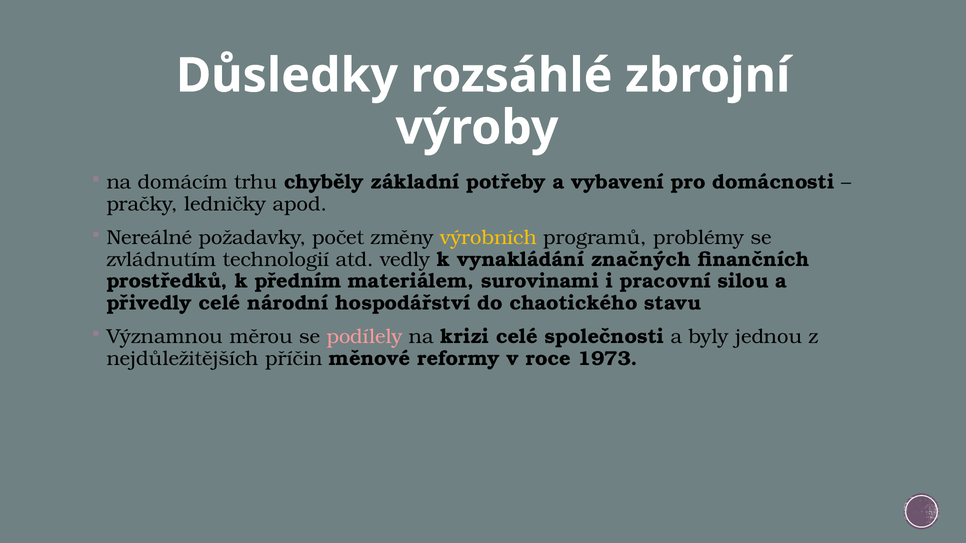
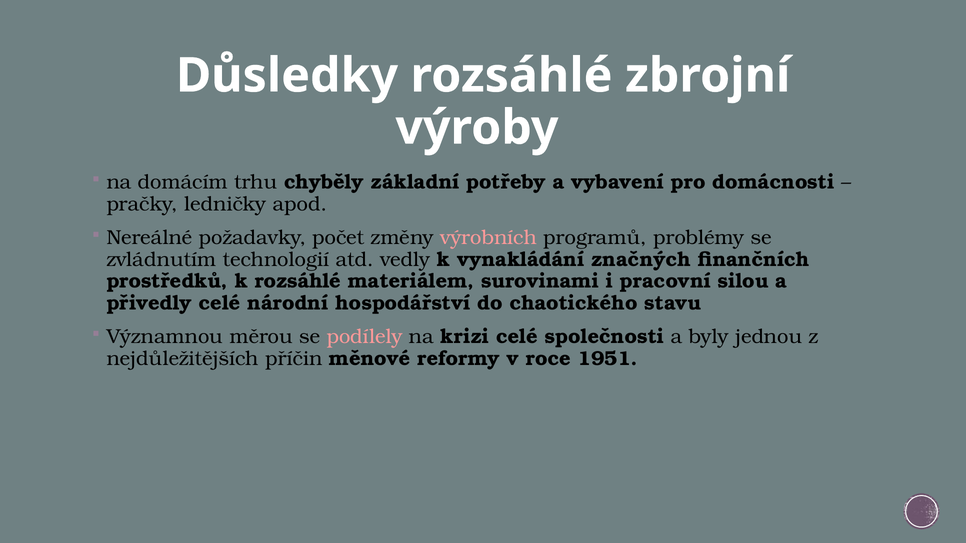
výrobních colour: yellow -> pink
k předním: předním -> rozsáhlé
1973: 1973 -> 1951
